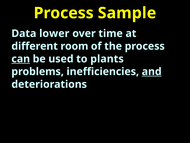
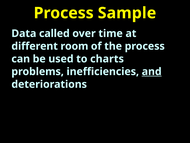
lower: lower -> called
can underline: present -> none
plants: plants -> charts
